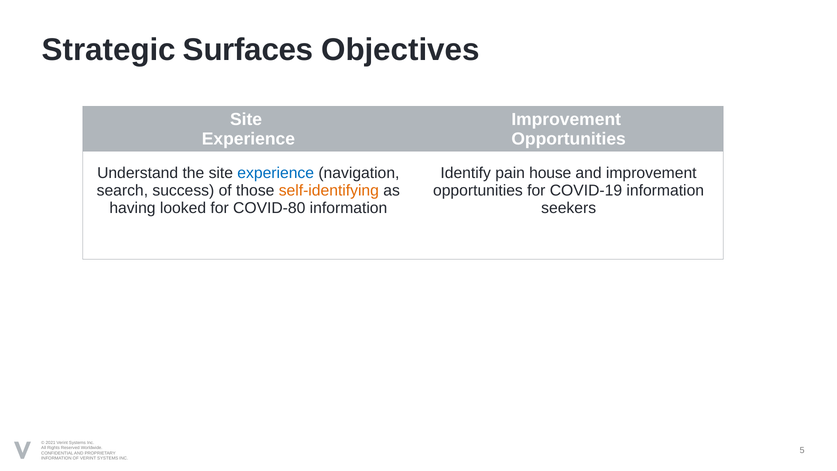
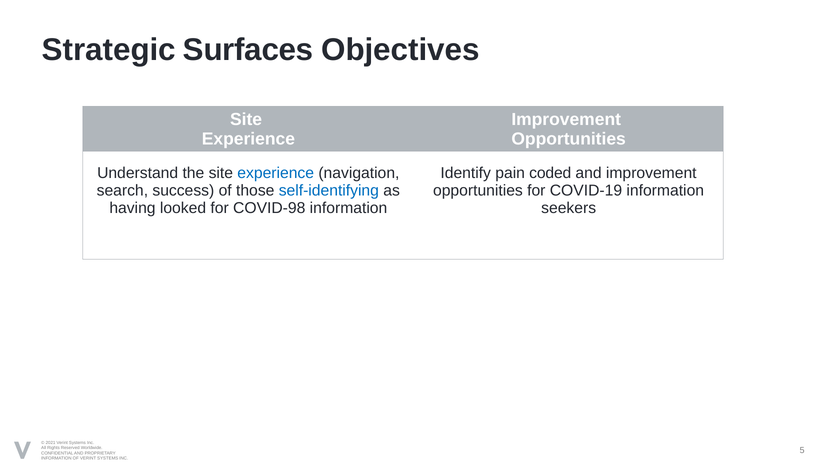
house: house -> coded
self-identifying colour: orange -> blue
COVID-80: COVID-80 -> COVID-98
